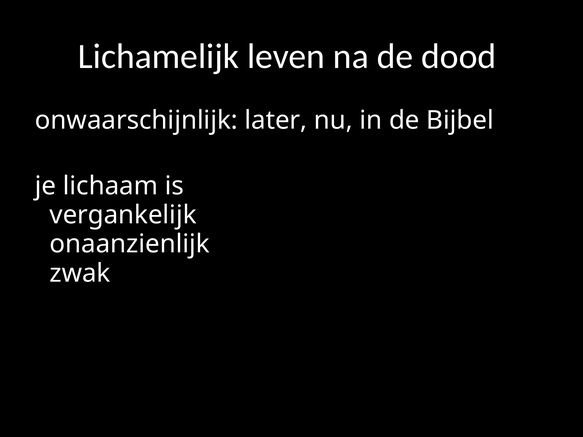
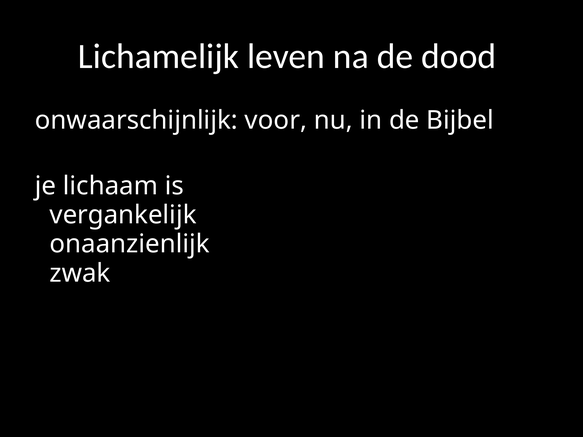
later: later -> voor
